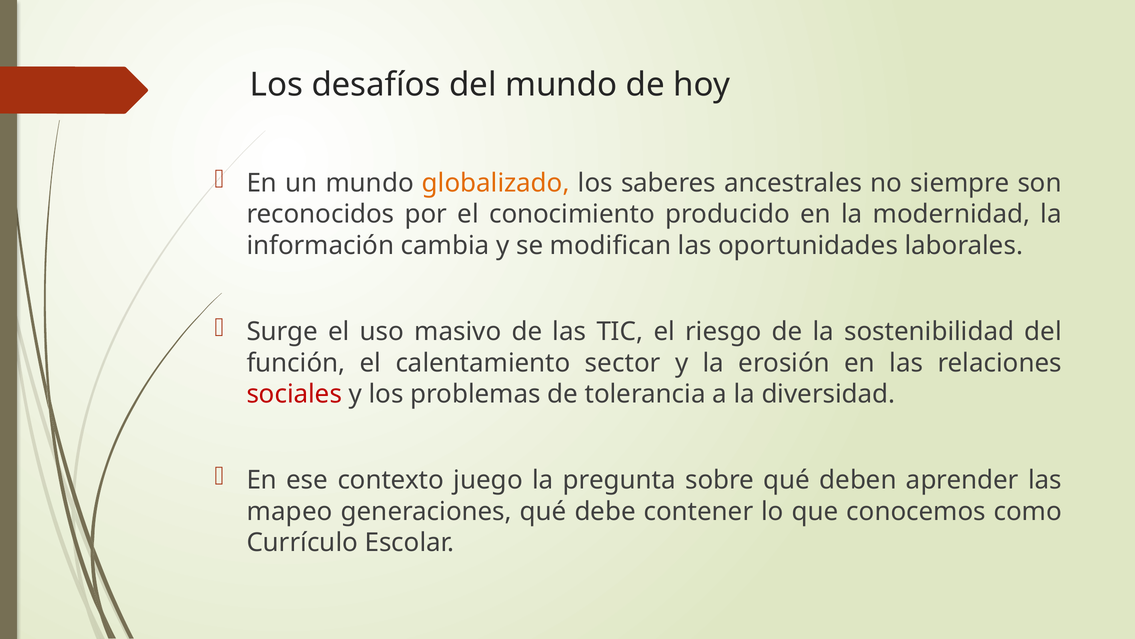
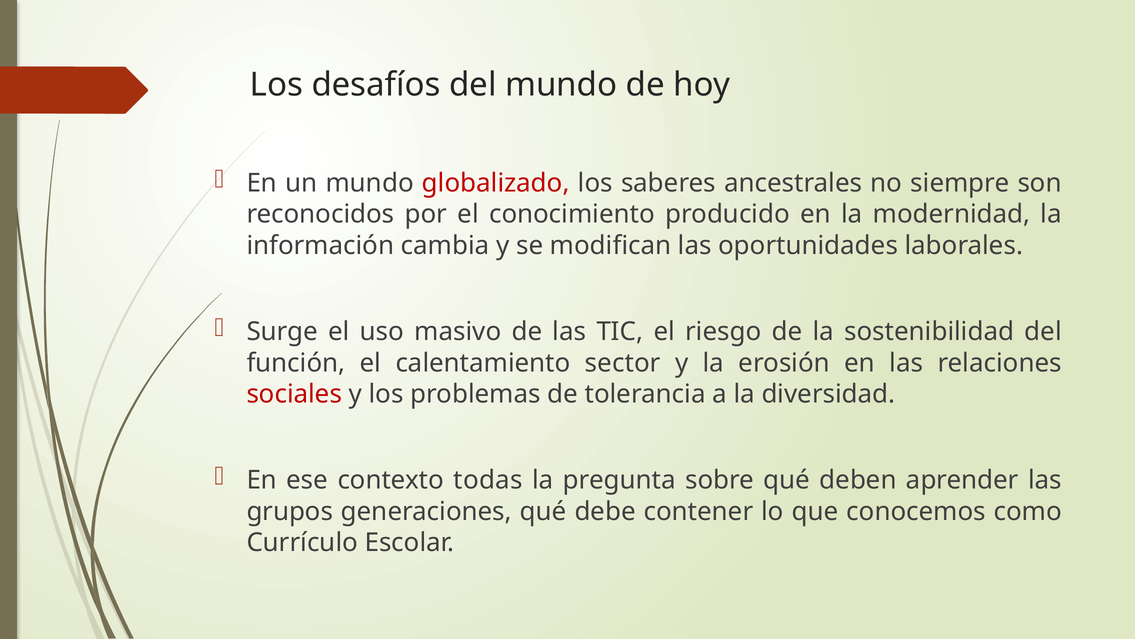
globalizado colour: orange -> red
juego: juego -> todas
mapeo: mapeo -> grupos
